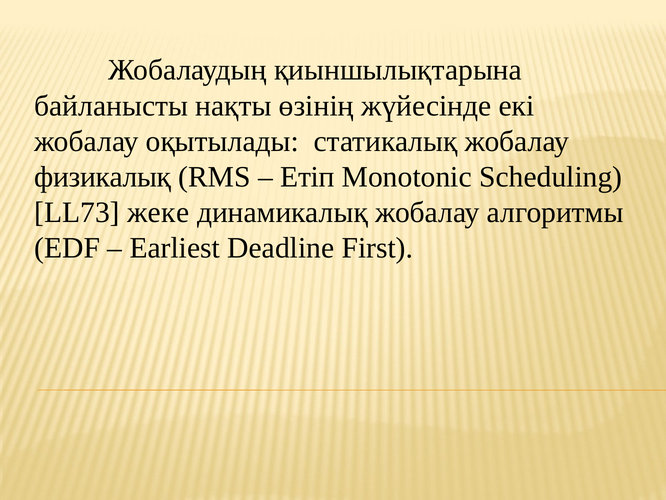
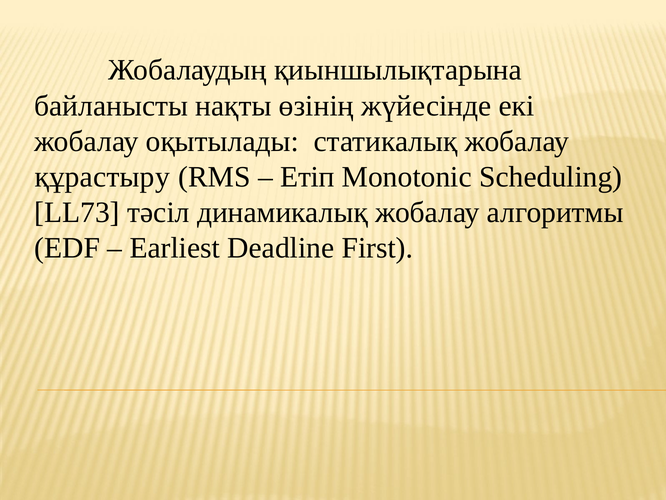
физикалық: физикалық -> құрастыру
жеке: жеке -> тәсіл
